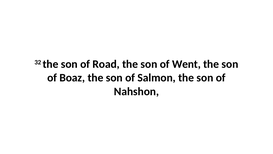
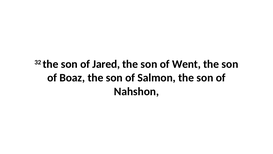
Road: Road -> Jared
